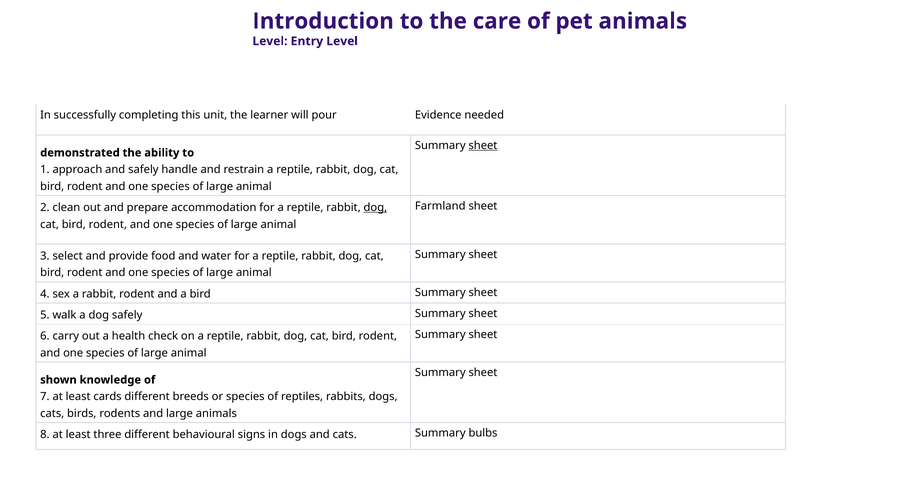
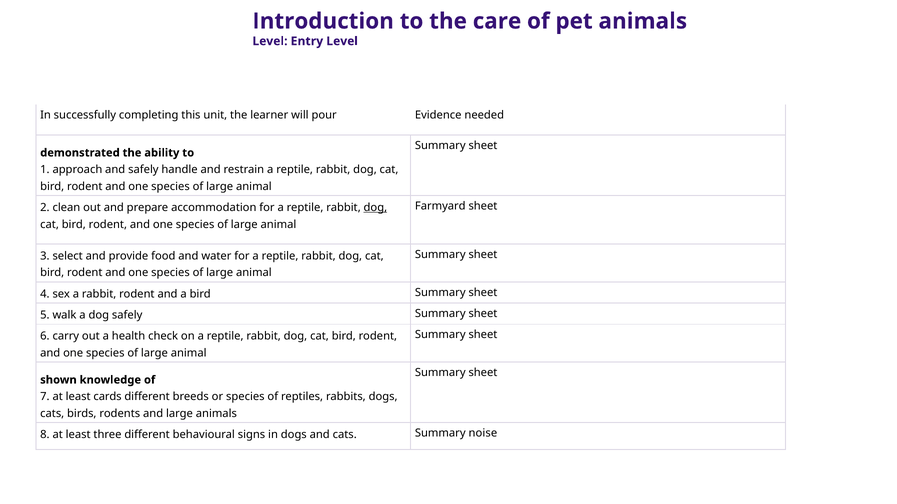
sheet at (483, 146) underline: present -> none
Farmland: Farmland -> Farmyard
bulbs: bulbs -> noise
